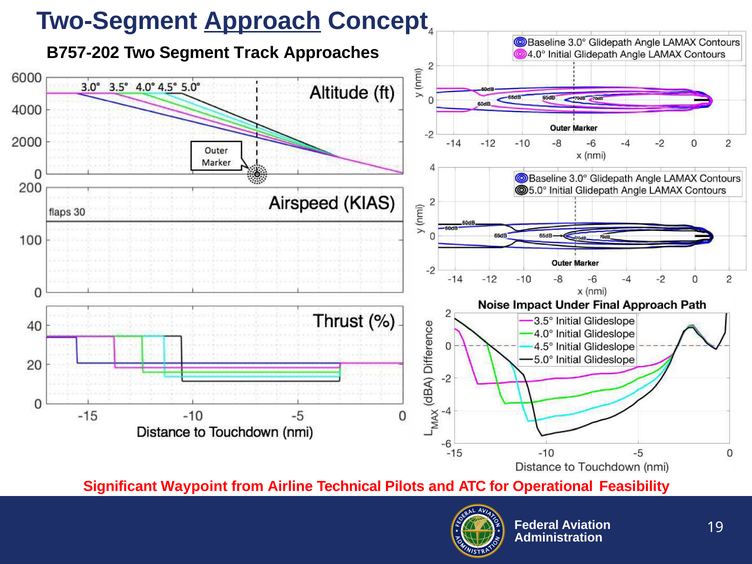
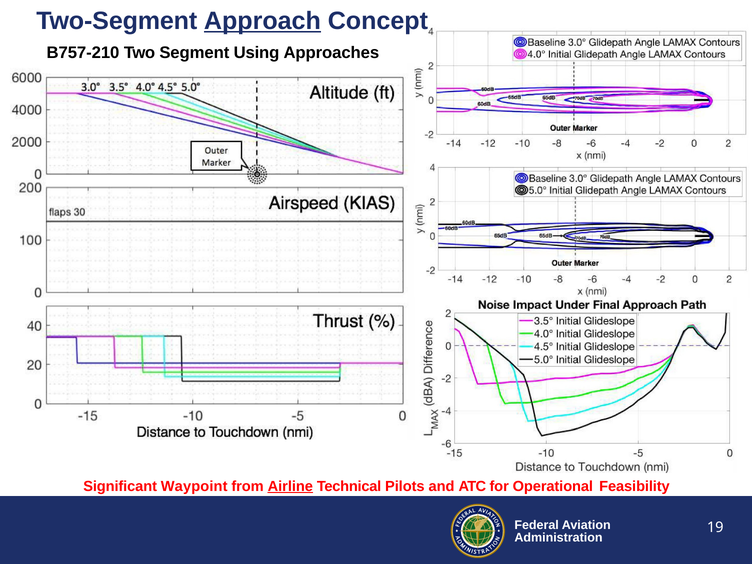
B757-202: B757-202 -> B757-210
Track: Track -> Using
Airline underline: none -> present
